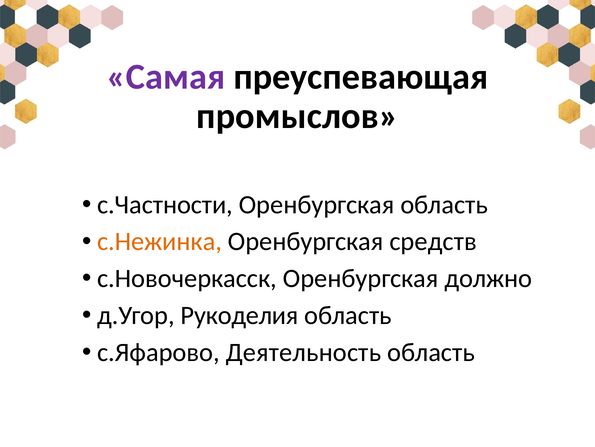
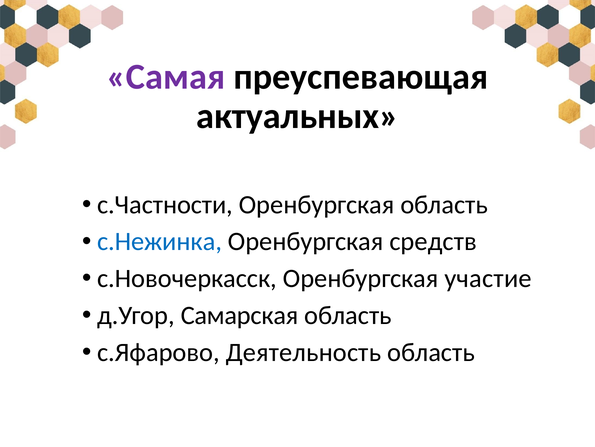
промыслов: промыслов -> актуальных
с.Нежинка colour: orange -> blue
должно: должно -> участие
Рукоделия: Рукоделия -> Самарская
